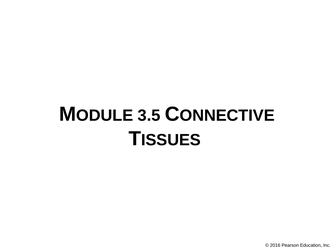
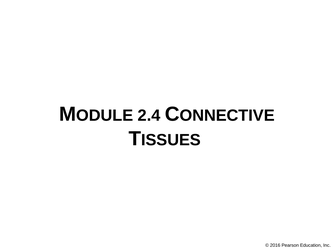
3.5: 3.5 -> 2.4
